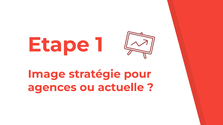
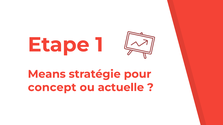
Image: Image -> Means
agences: agences -> concept
